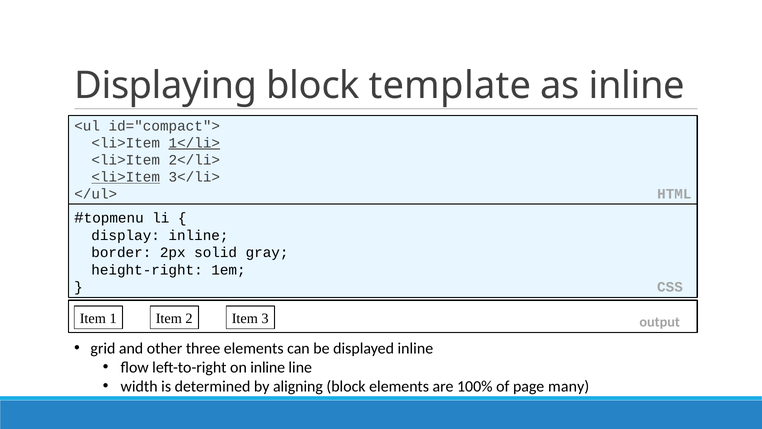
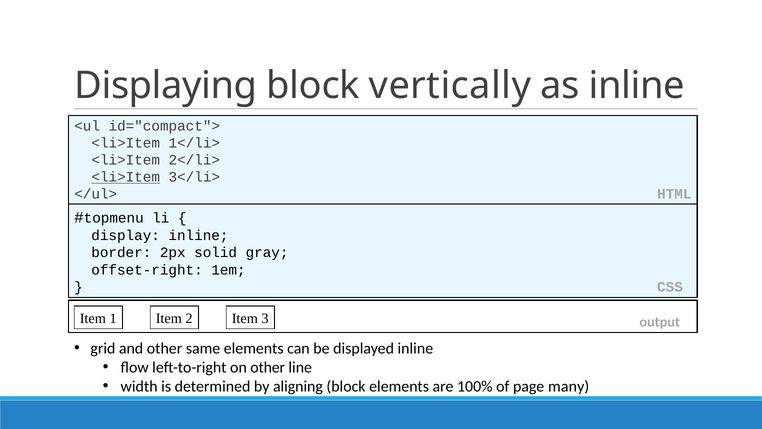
template: template -> vertically
1</li> underline: present -> none
height-right: height-right -> offset-right
three: three -> same
on inline: inline -> other
